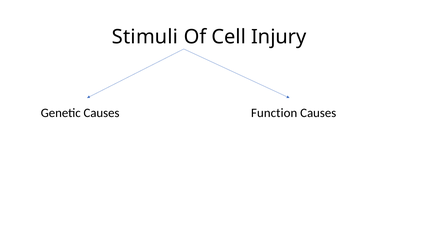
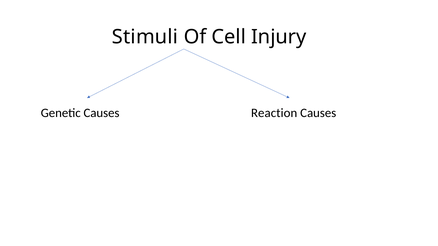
Function: Function -> Reaction
